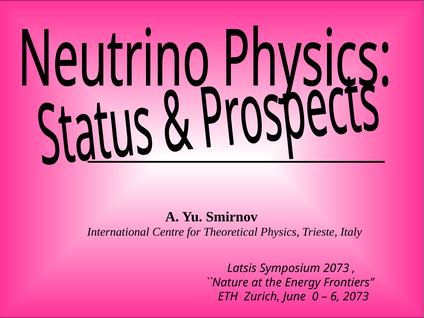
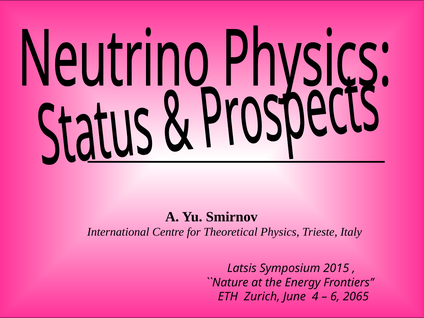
Symposium 2073: 2073 -> 2015
0: 0 -> 4
6 2073: 2073 -> 2065
